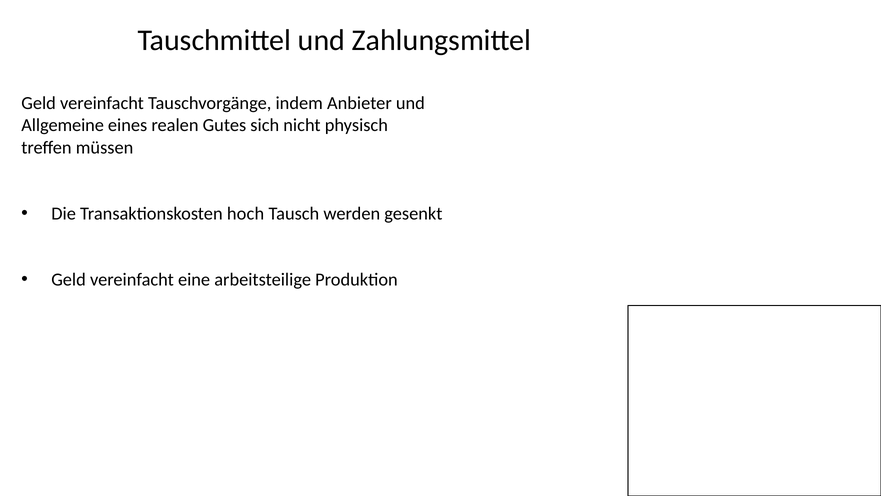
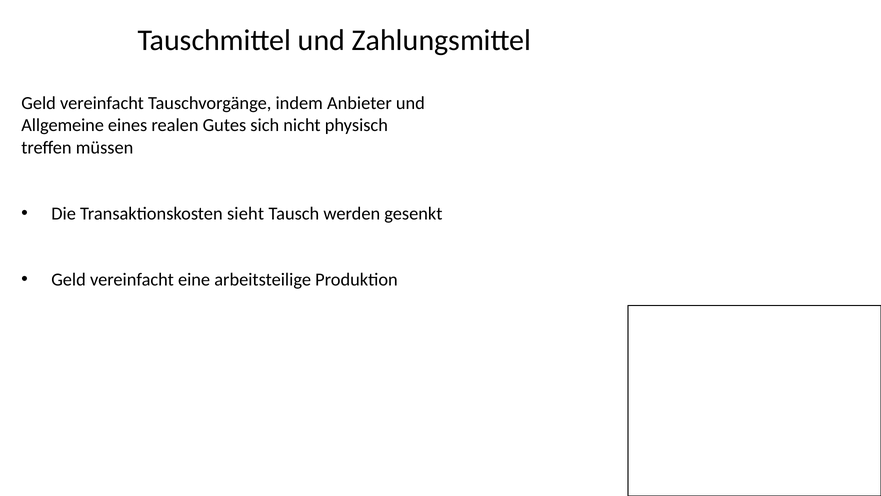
hoch: hoch -> sieht
